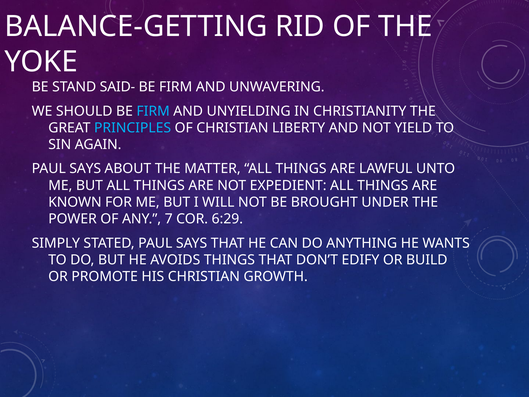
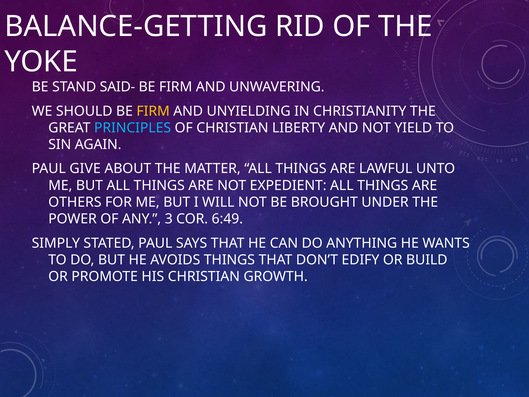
FIRM at (153, 111) colour: light blue -> yellow
SAYS at (85, 169): SAYS -> GIVE
KNOWN: KNOWN -> OTHERS
7: 7 -> 3
6:29: 6:29 -> 6:49
